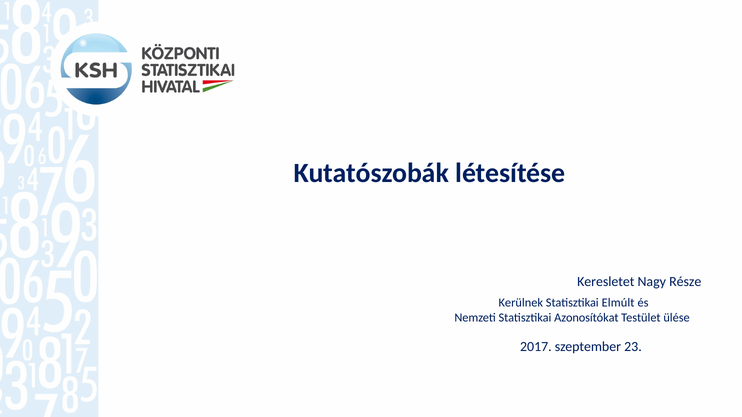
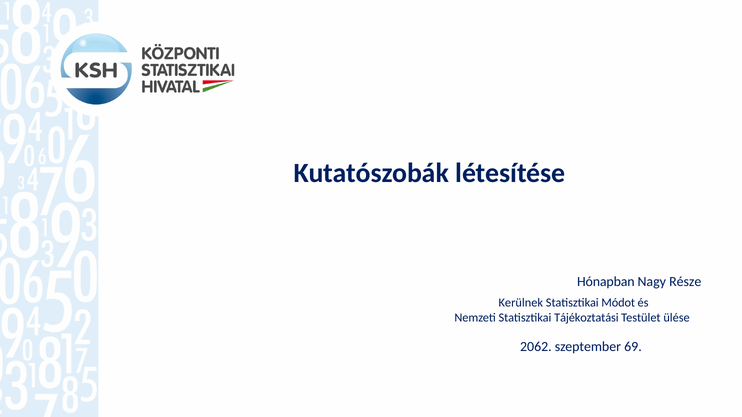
Keresletet: Keresletet -> Hónapban
Elmúlt: Elmúlt -> Módot
Azonosítókat: Azonosítókat -> Tájékoztatási
2017: 2017 -> 2062
23: 23 -> 69
